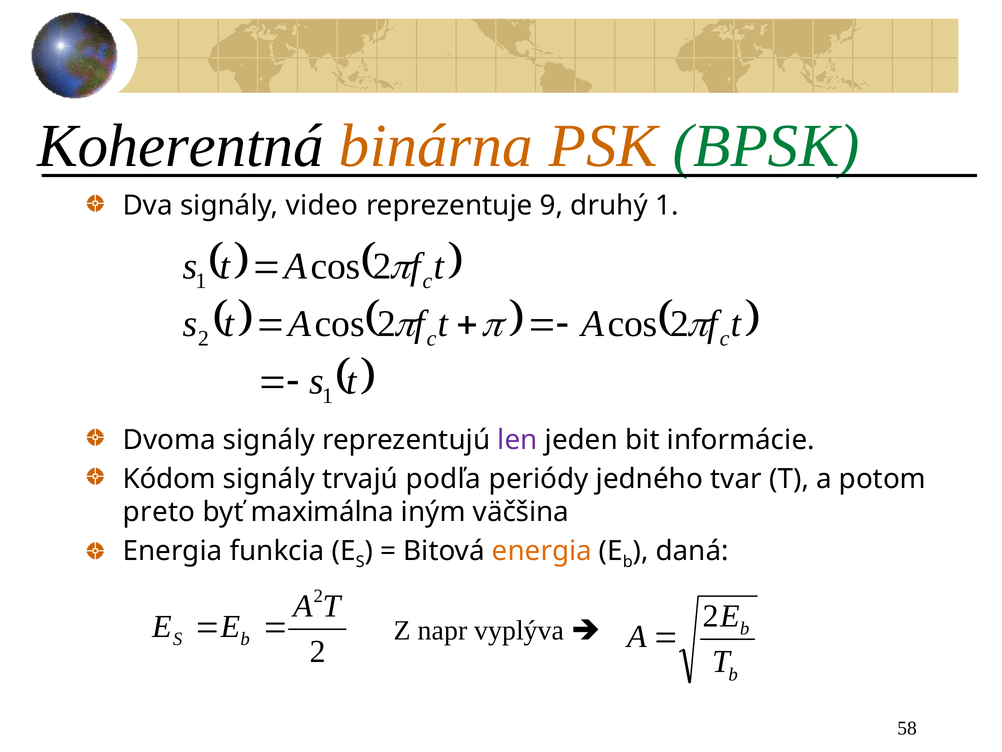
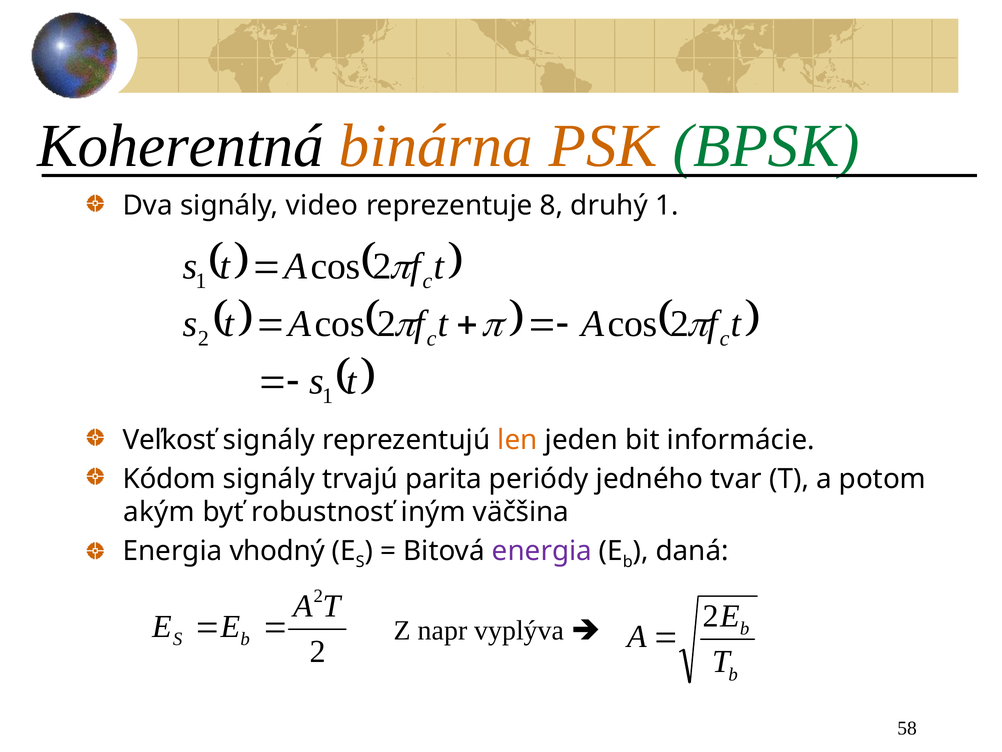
9: 9 -> 8
Dvoma: Dvoma -> Veľkosť
len colour: purple -> orange
podľa: podľa -> parita
preto: preto -> akým
maximálna: maximálna -> robustnosť
funkcia: funkcia -> vhodný
energia at (542, 551) colour: orange -> purple
